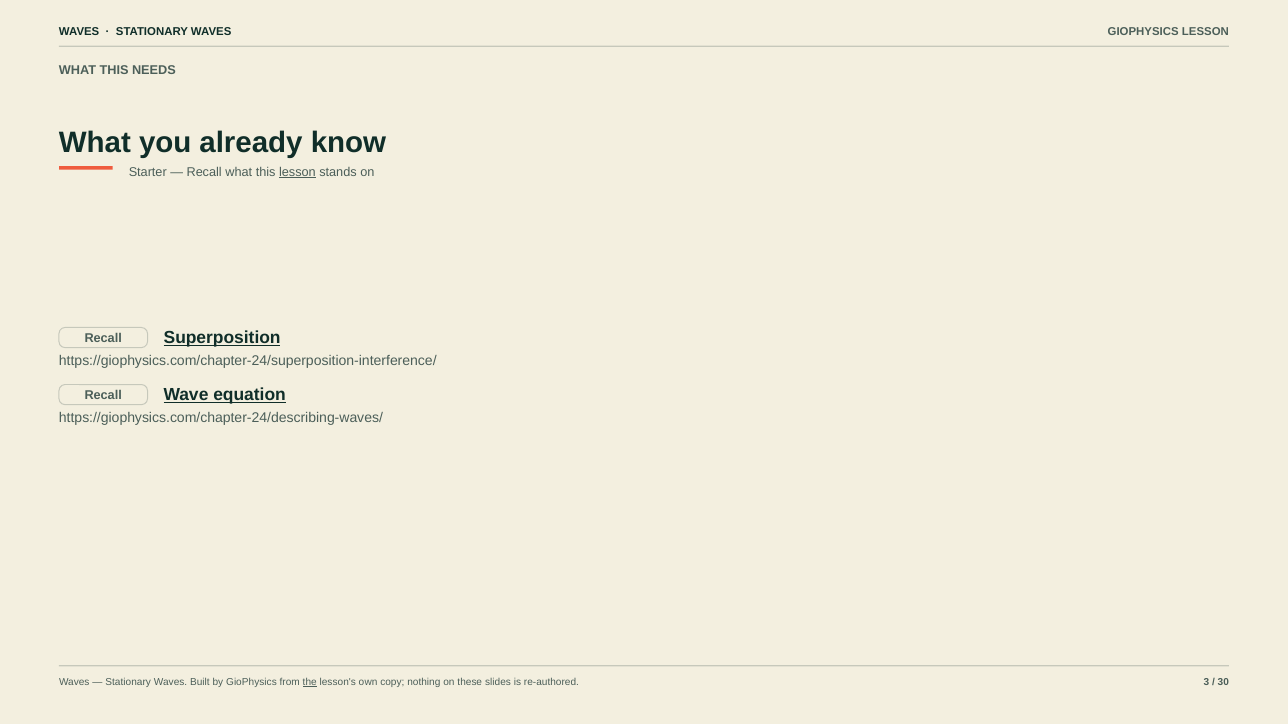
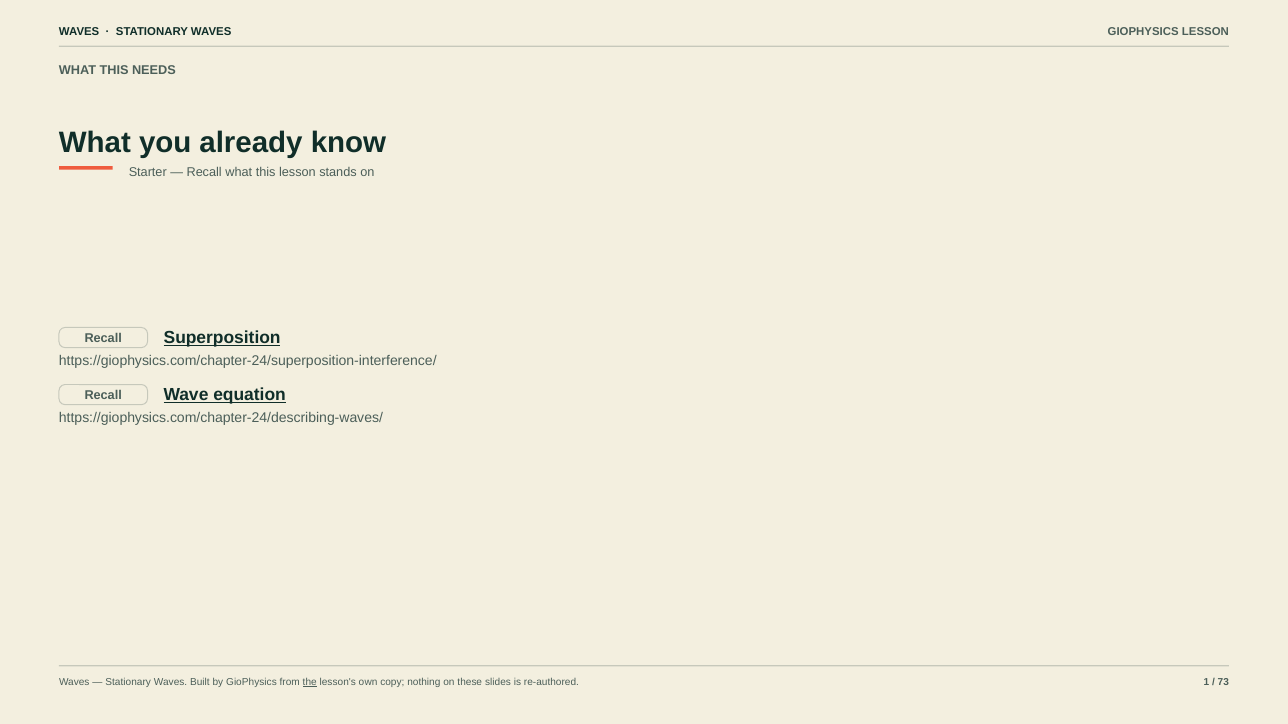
lesson at (297, 172) underline: present -> none
3: 3 -> 1
30: 30 -> 73
